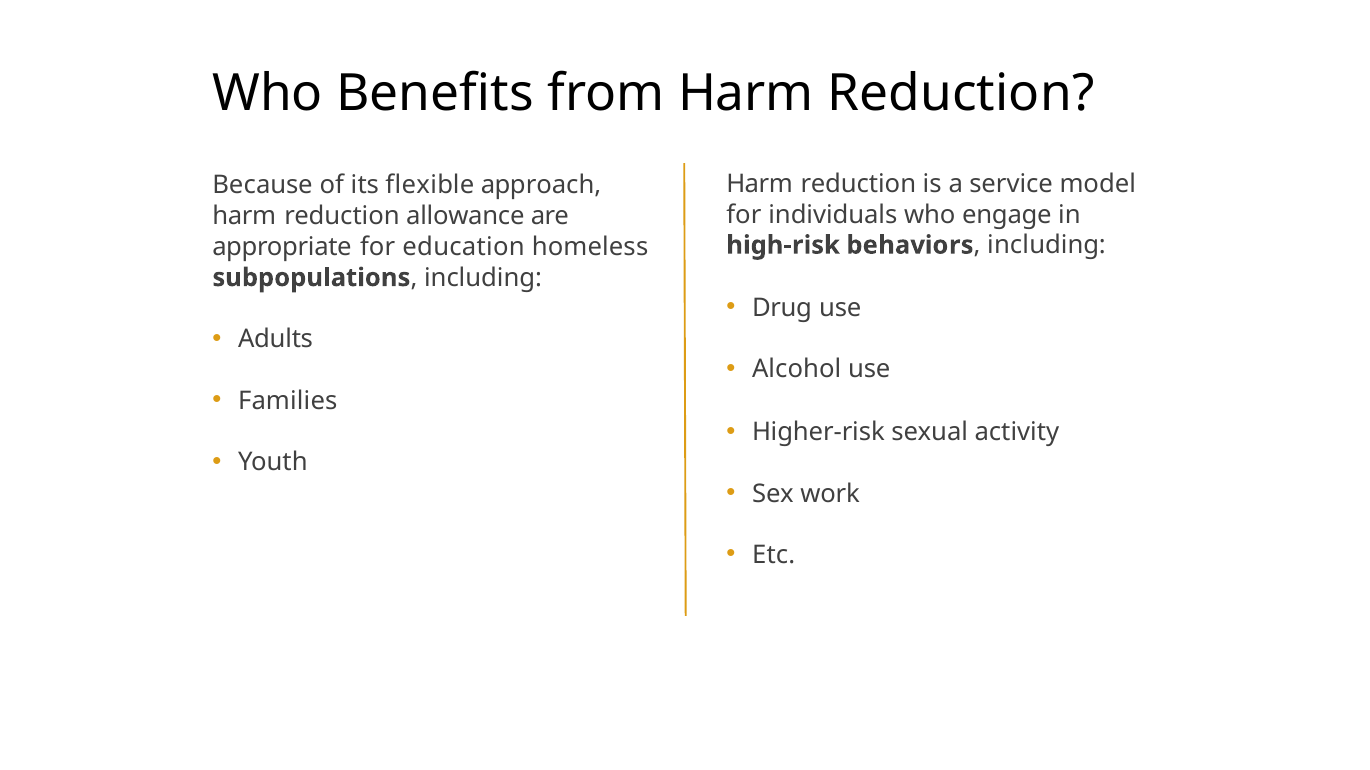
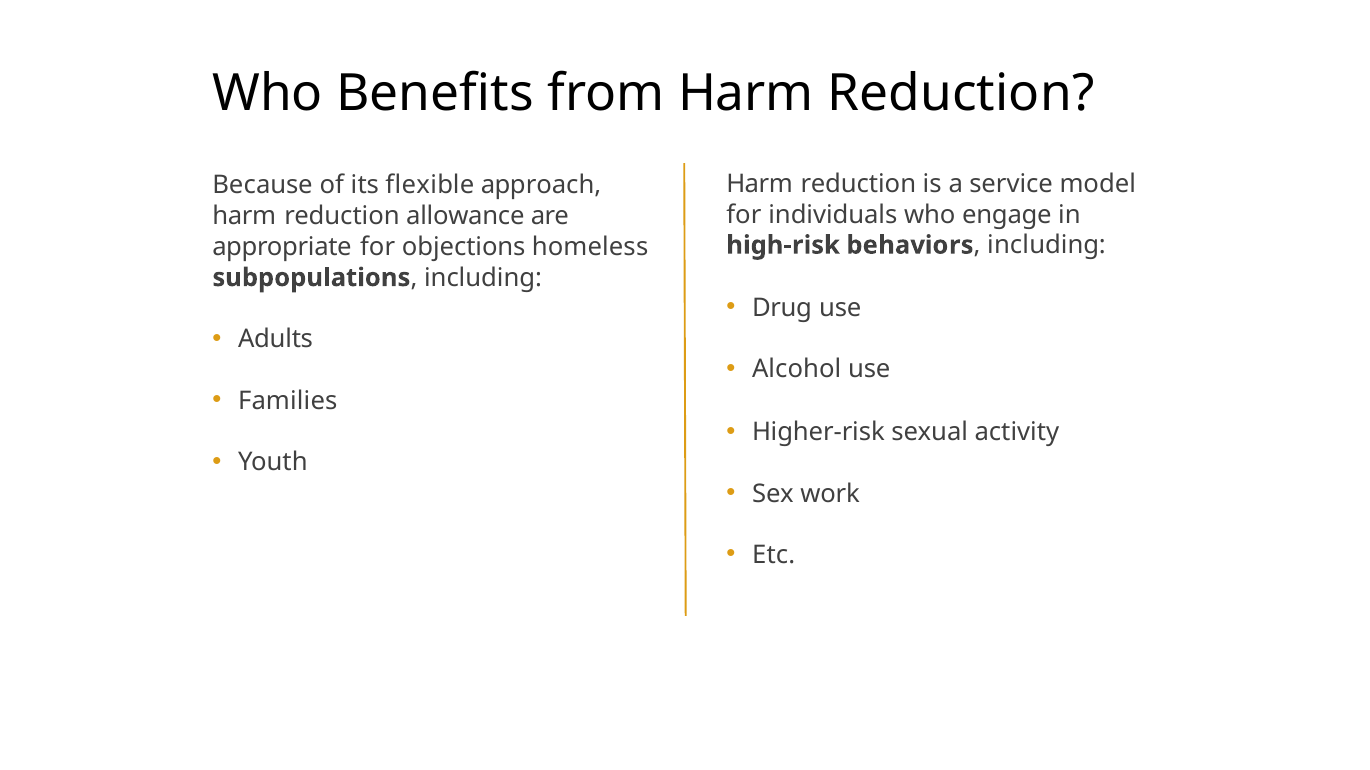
education: education -> objections
